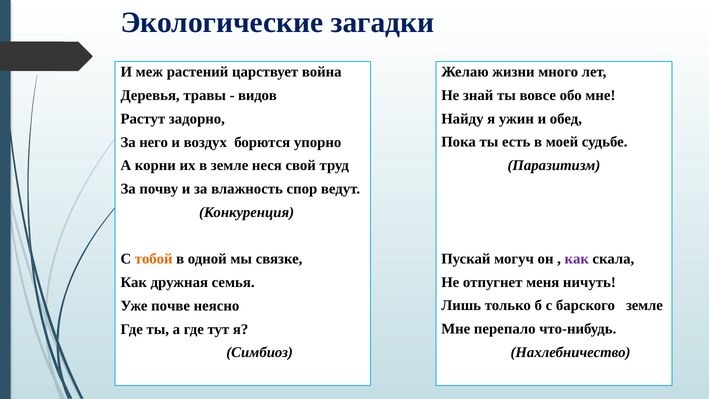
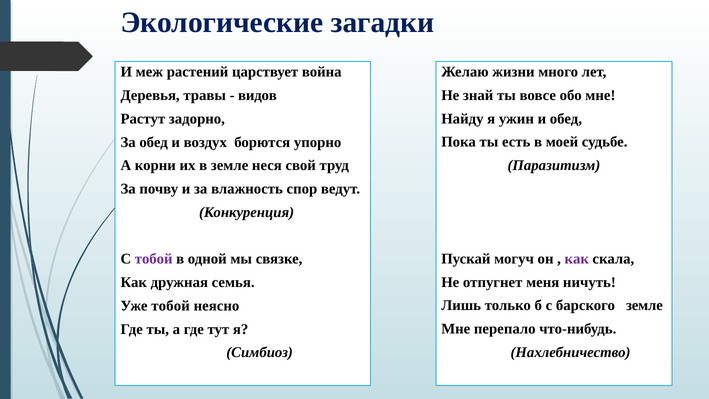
За него: него -> обед
тобой at (154, 259) colour: orange -> purple
Уже почве: почве -> тобой
